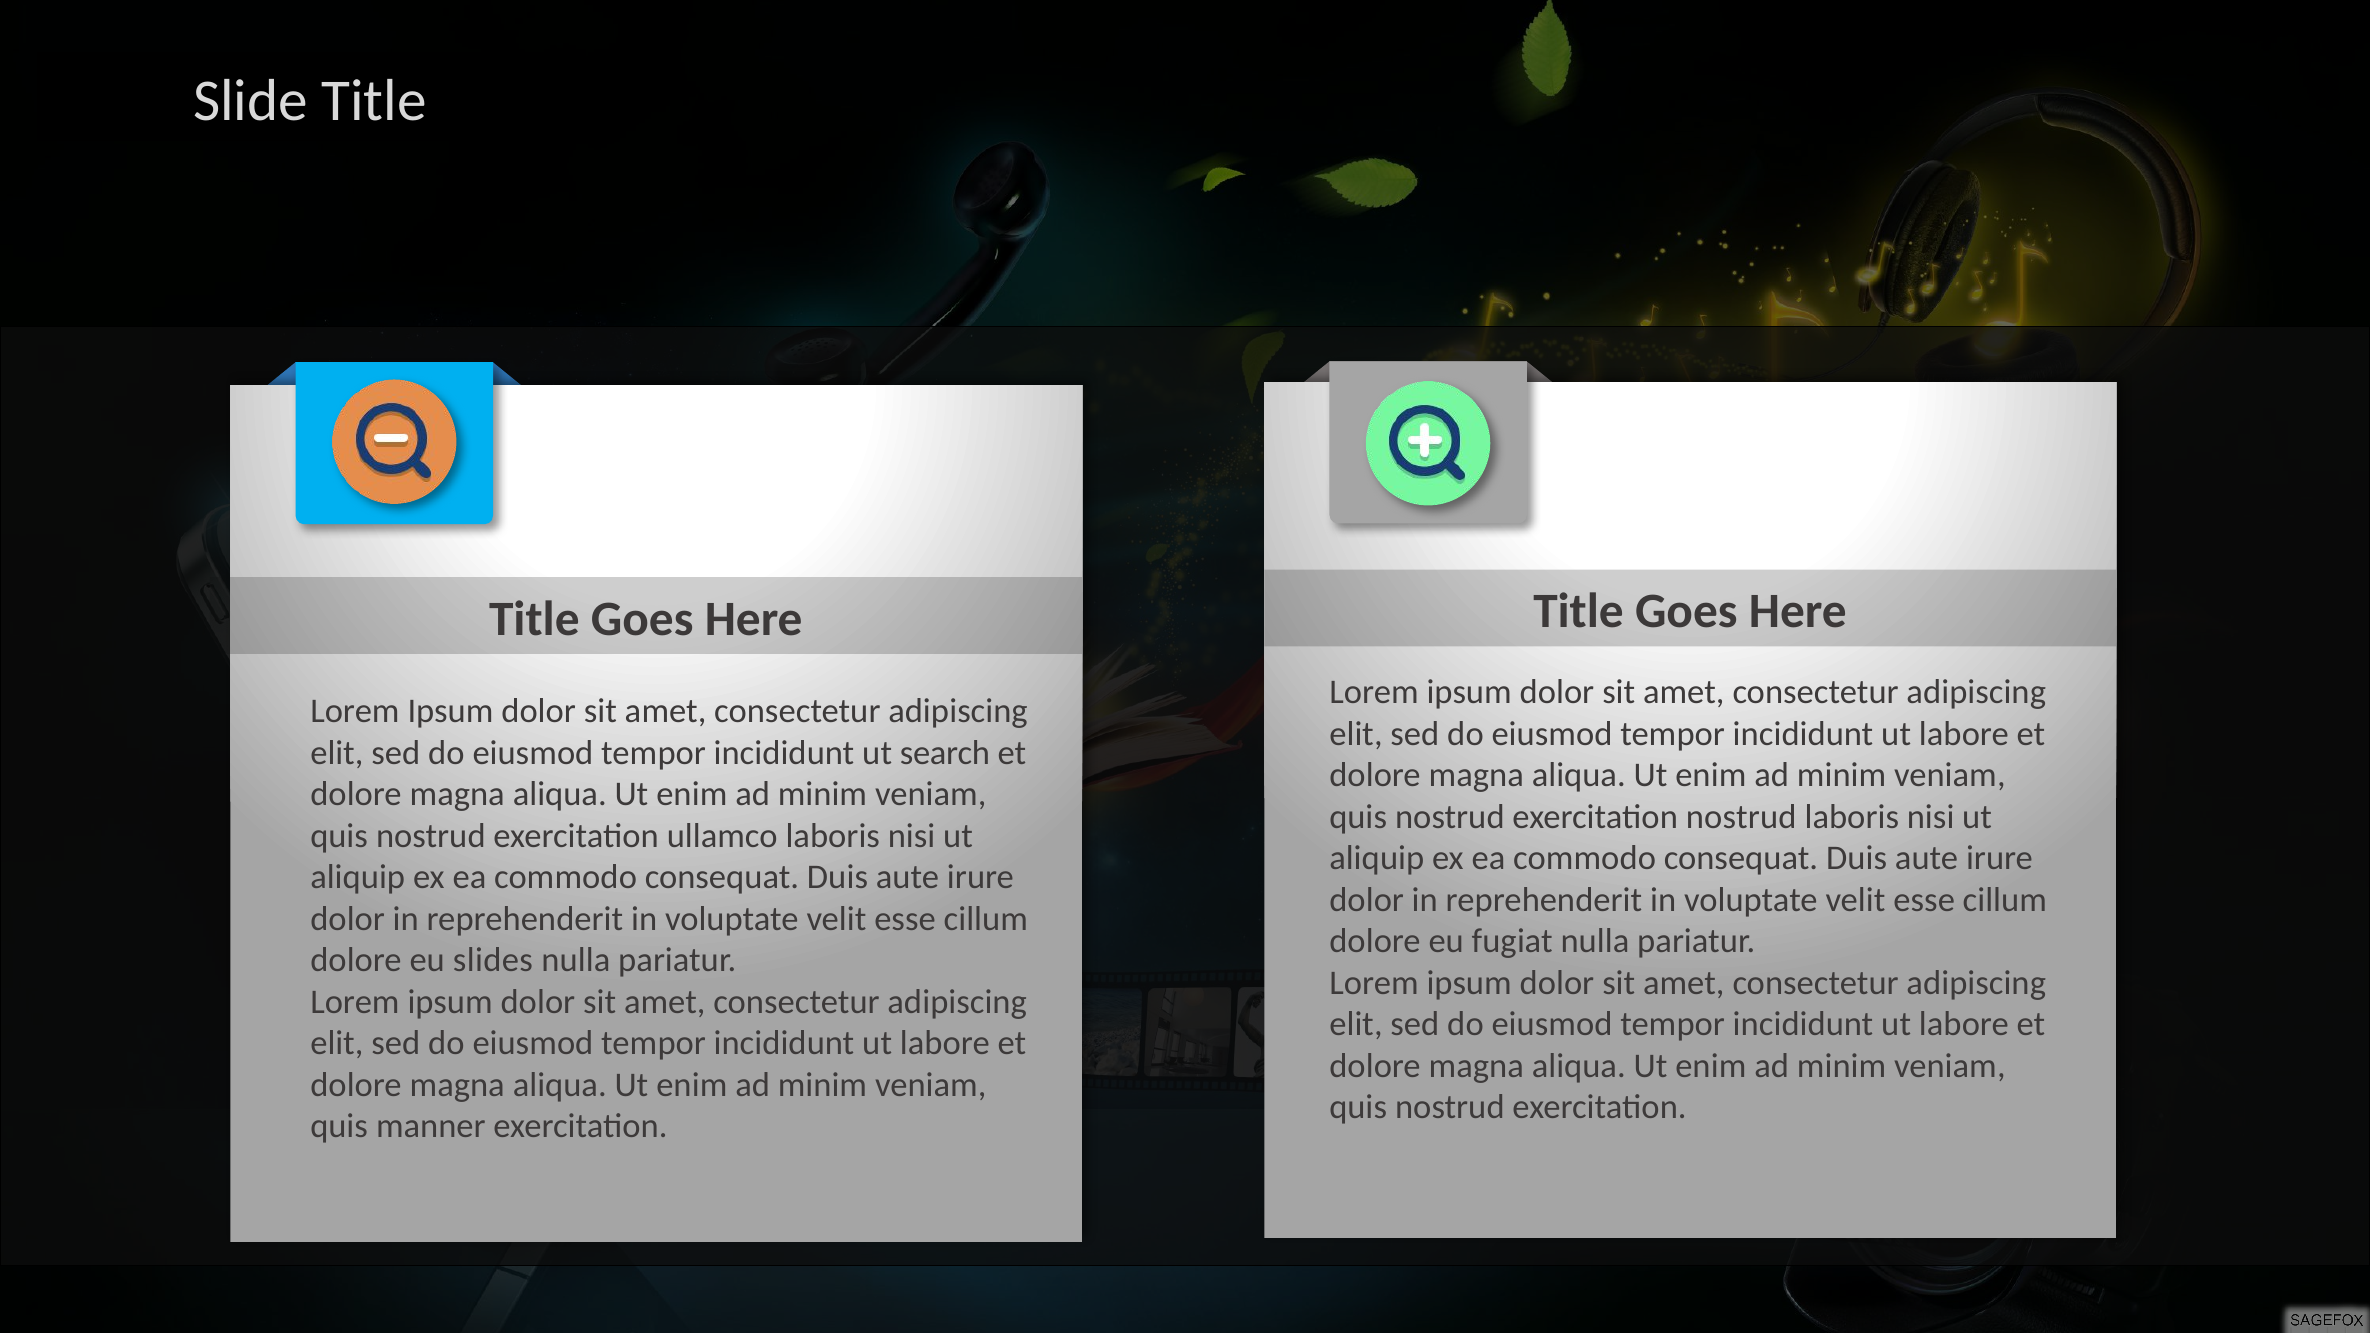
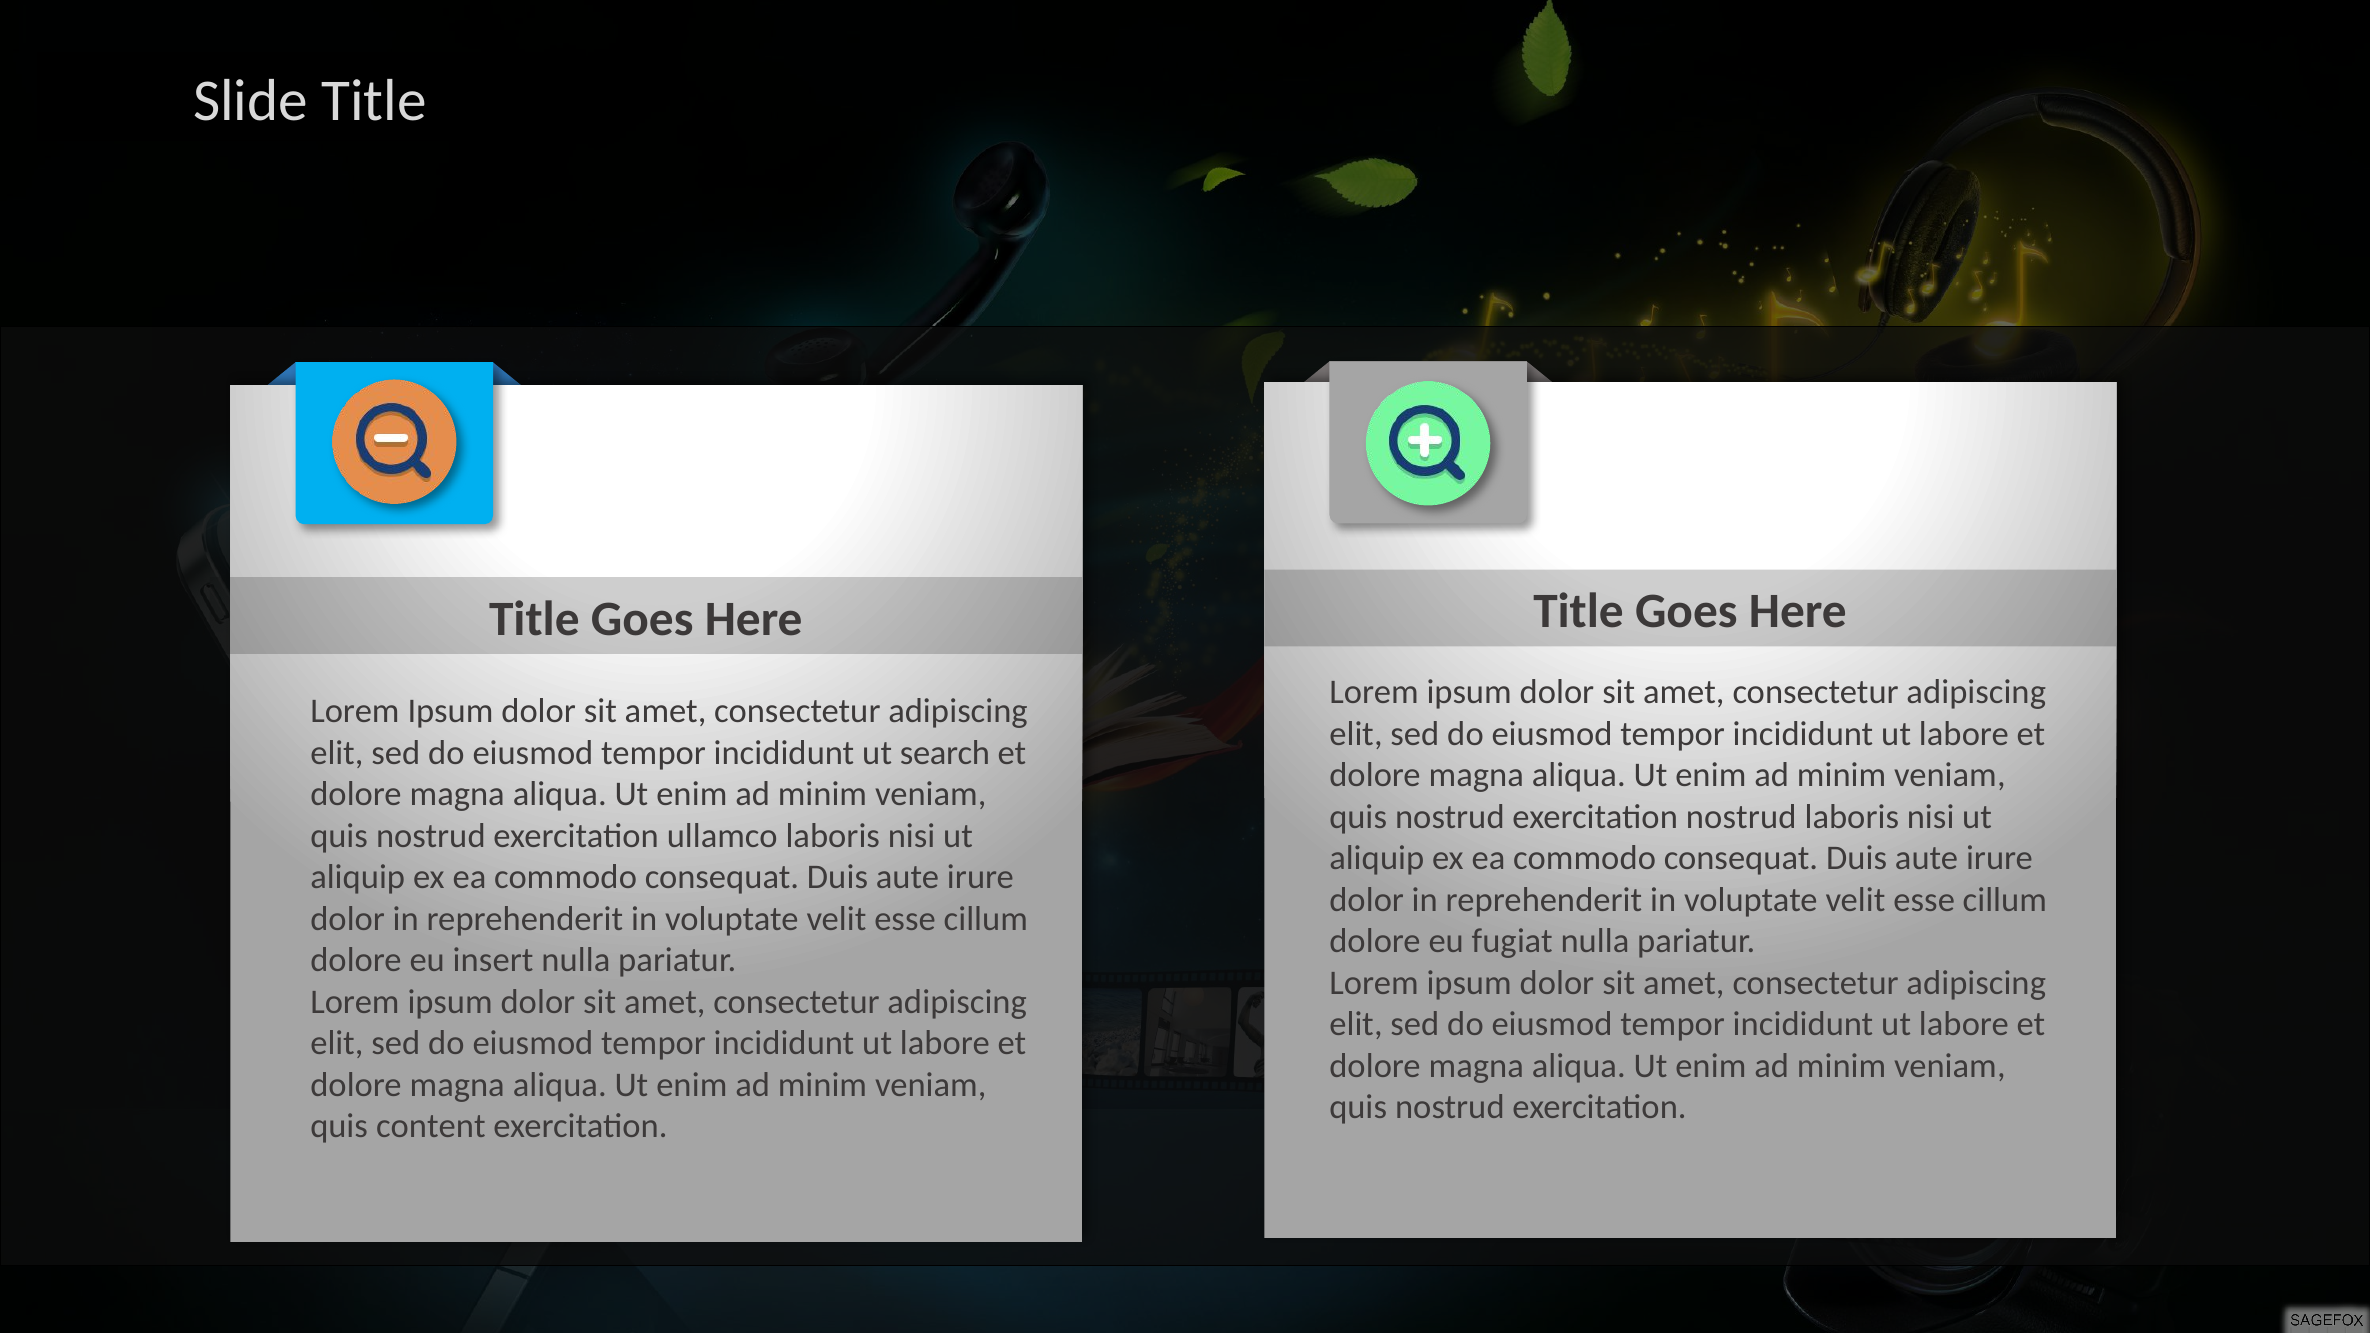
slides: slides -> insert
manner: manner -> content
